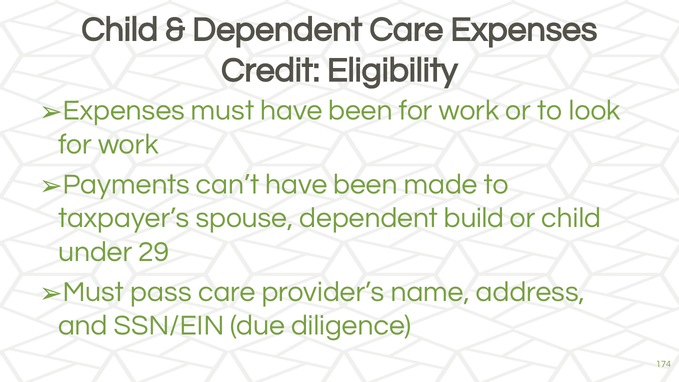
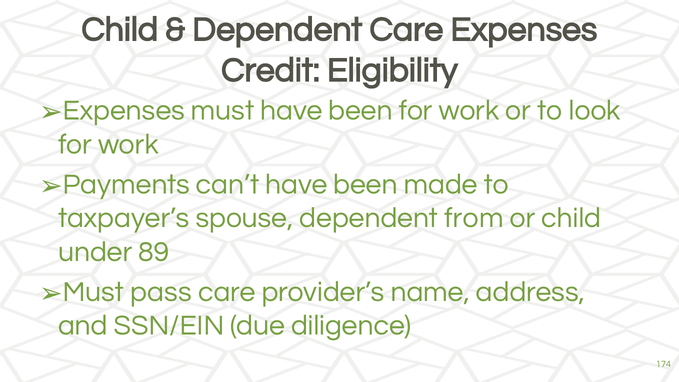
build: build -> from
29: 29 -> 89
